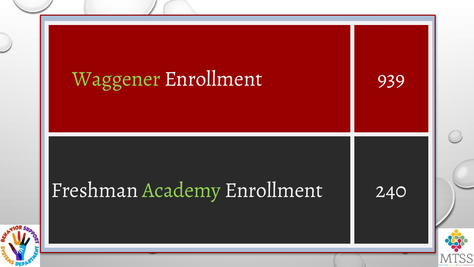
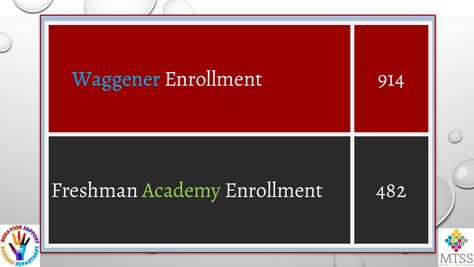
Waggener colour: light green -> light blue
939: 939 -> 914
240: 240 -> 482
